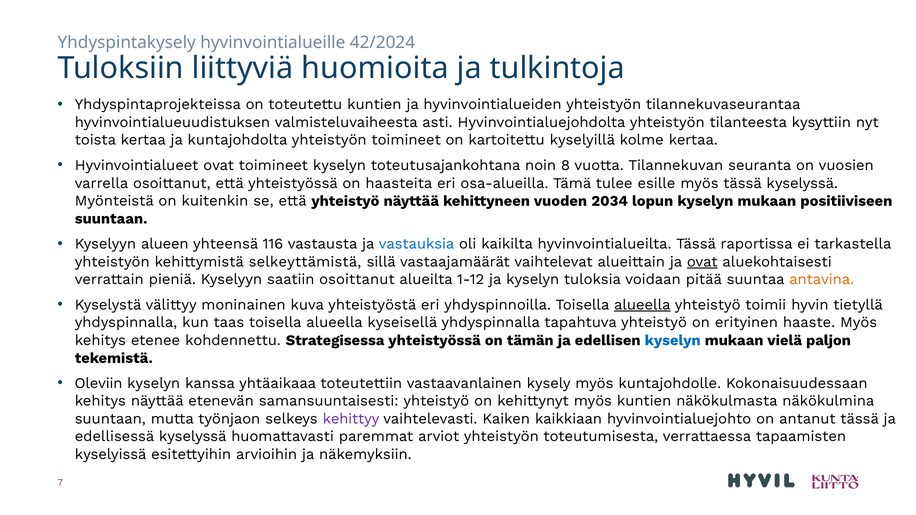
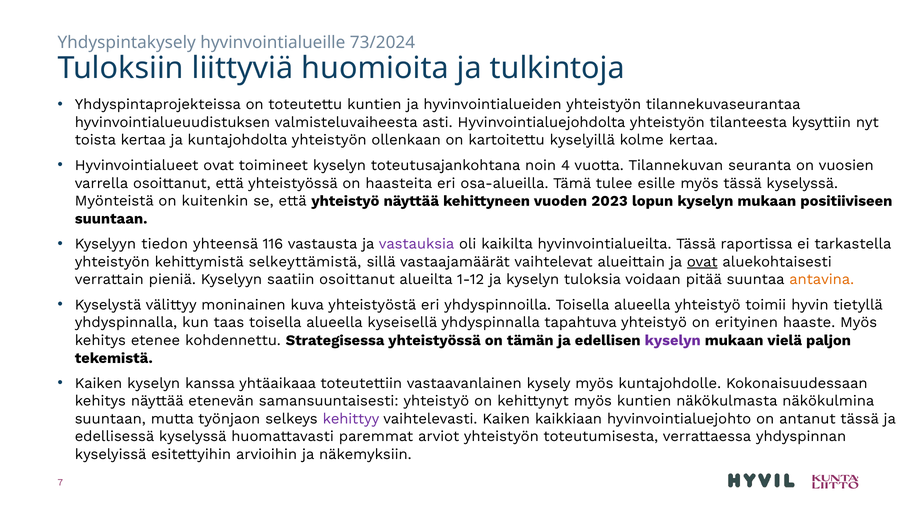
42/2024: 42/2024 -> 73/2024
yhteistyön toimineet: toimineet -> ollenkaan
8: 8 -> 4
2034: 2034 -> 2023
alueen: alueen -> tiedon
vastauksia colour: blue -> purple
alueella at (642, 305) underline: present -> none
kyselyn at (673, 340) colour: blue -> purple
Oleviin at (99, 384): Oleviin -> Kaiken
tapaamisten: tapaamisten -> yhdyspinnan
